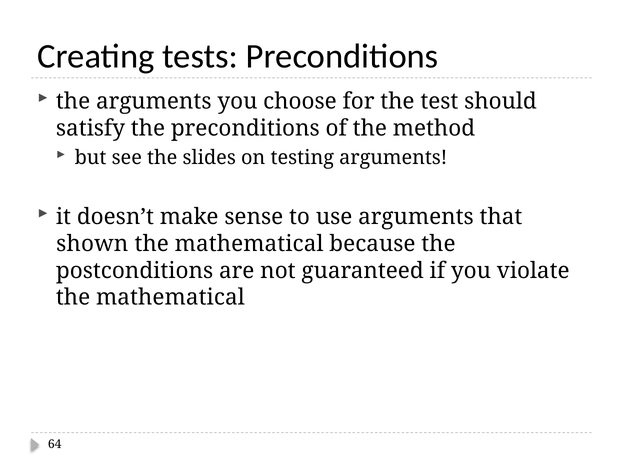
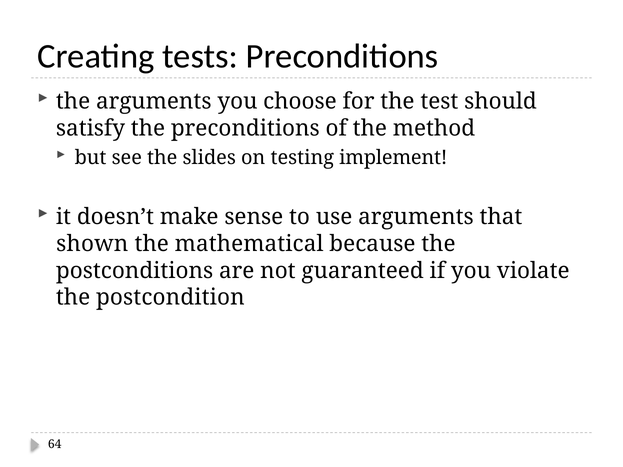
testing arguments: arguments -> implement
mathematical at (170, 298): mathematical -> postcondition
